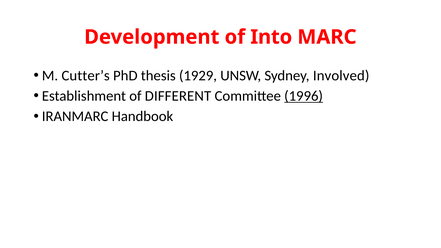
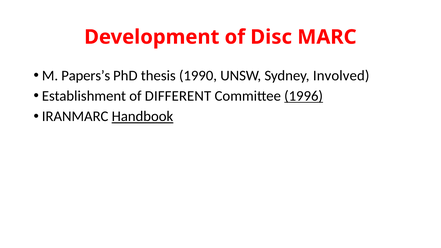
Into: Into -> Disc
Cutter’s: Cutter’s -> Papers’s
1929: 1929 -> 1990
Handbook underline: none -> present
